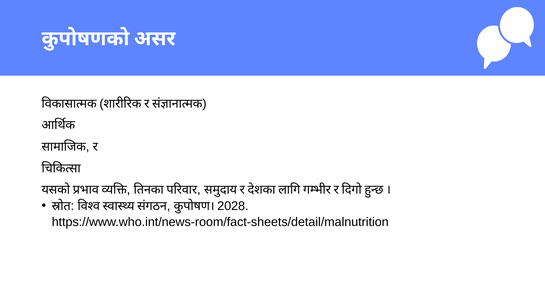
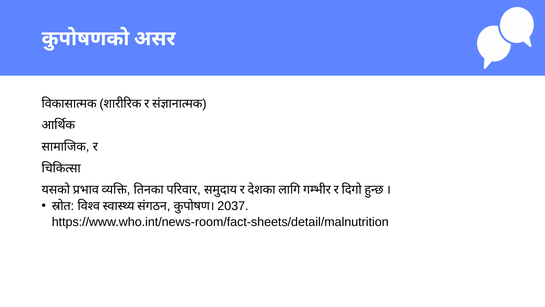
2028: 2028 -> 2037
